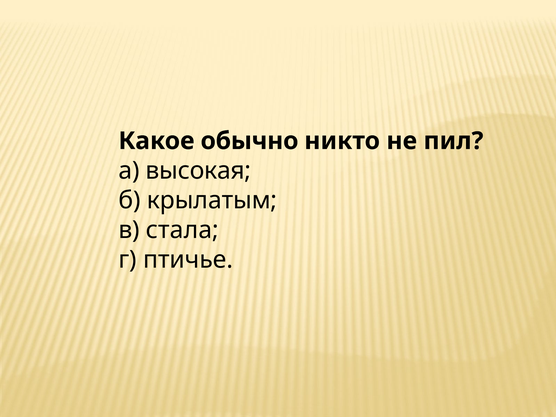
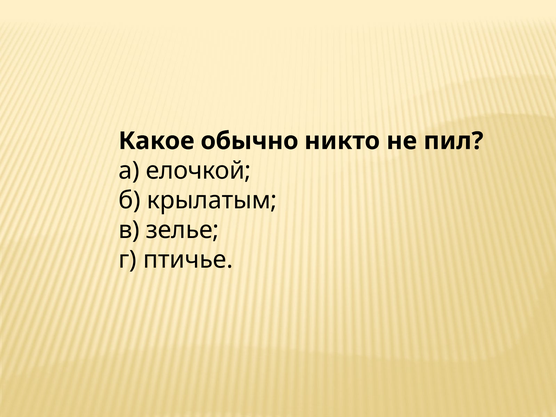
высокая: высокая -> елочкой
стала: стала -> зелье
